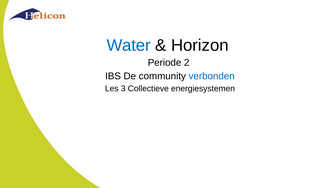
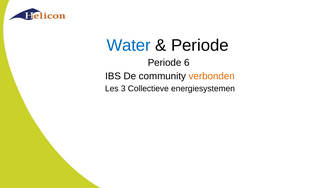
Horizon at (200, 45): Horizon -> Periode
2: 2 -> 6
verbonden colour: blue -> orange
